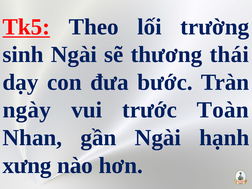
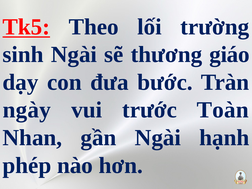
thái: thái -> giáo
xưng: xưng -> phép
